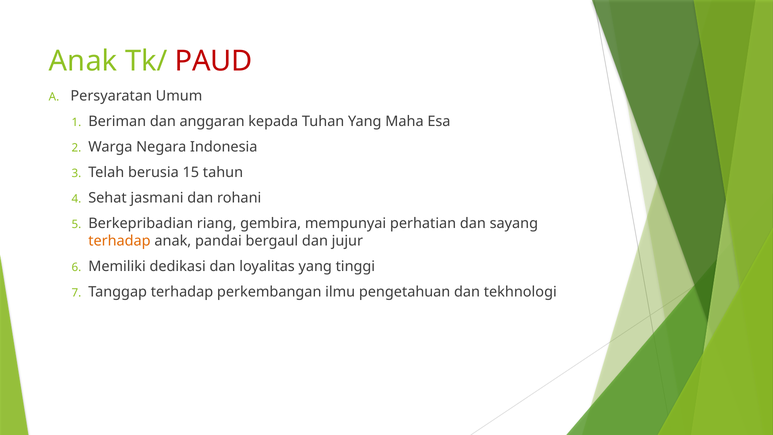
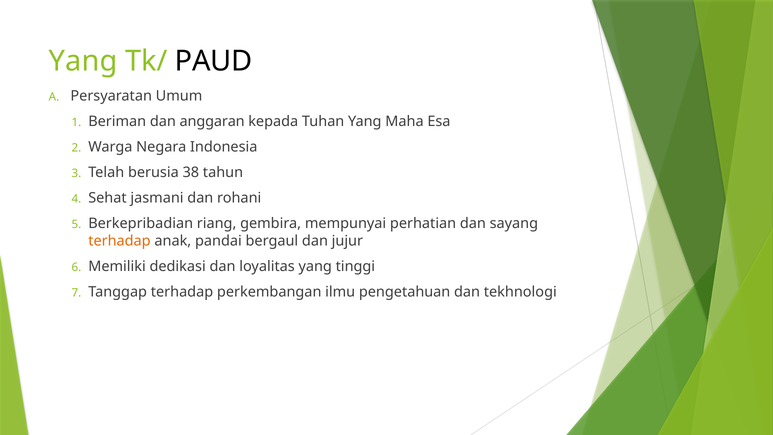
Anak at (83, 61): Anak -> Yang
PAUD colour: red -> black
15: 15 -> 38
